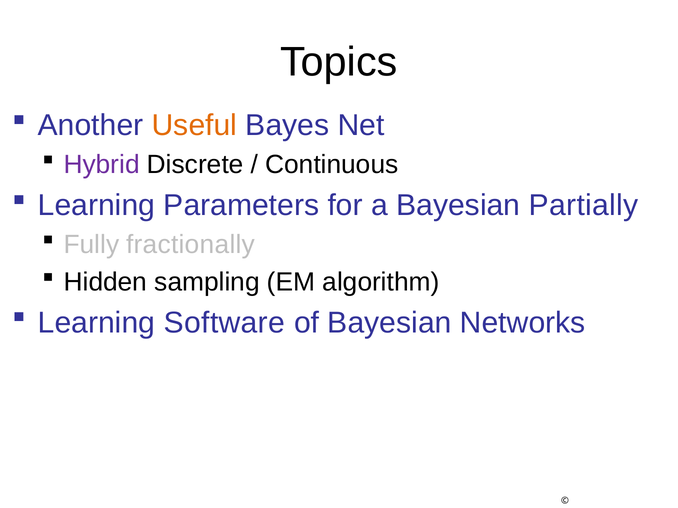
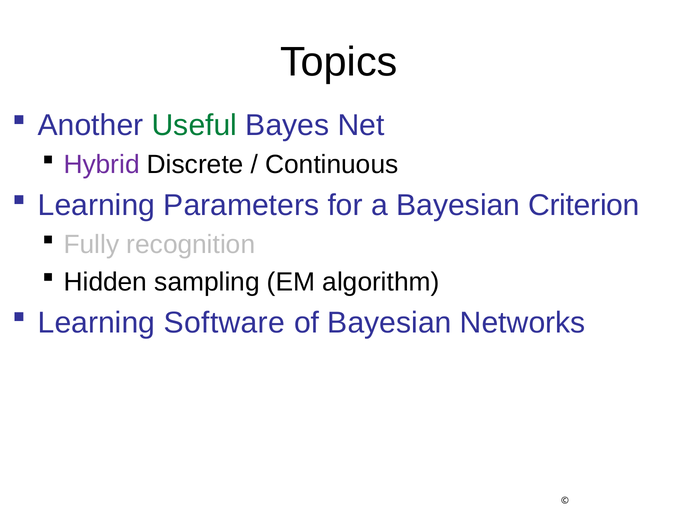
Useful colour: orange -> green
Partially: Partially -> Criterion
fractionally: fractionally -> recognition
